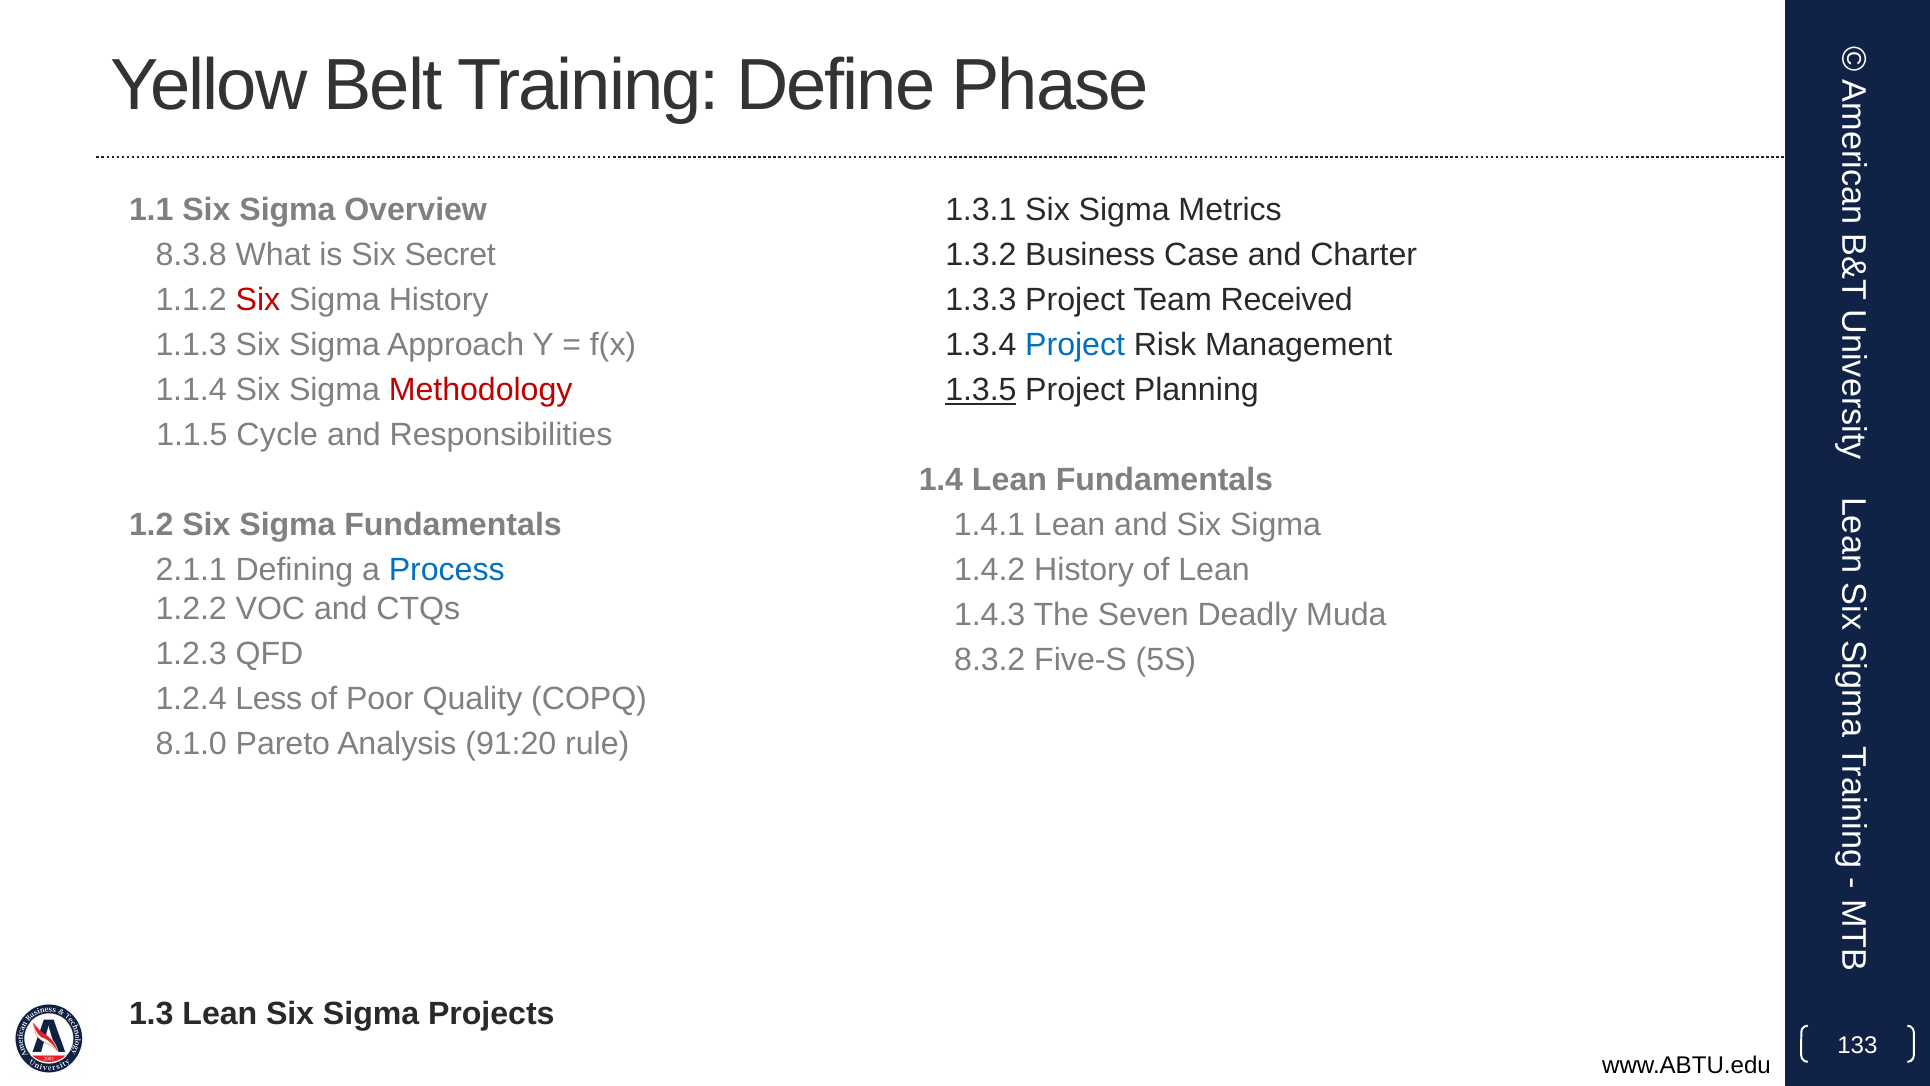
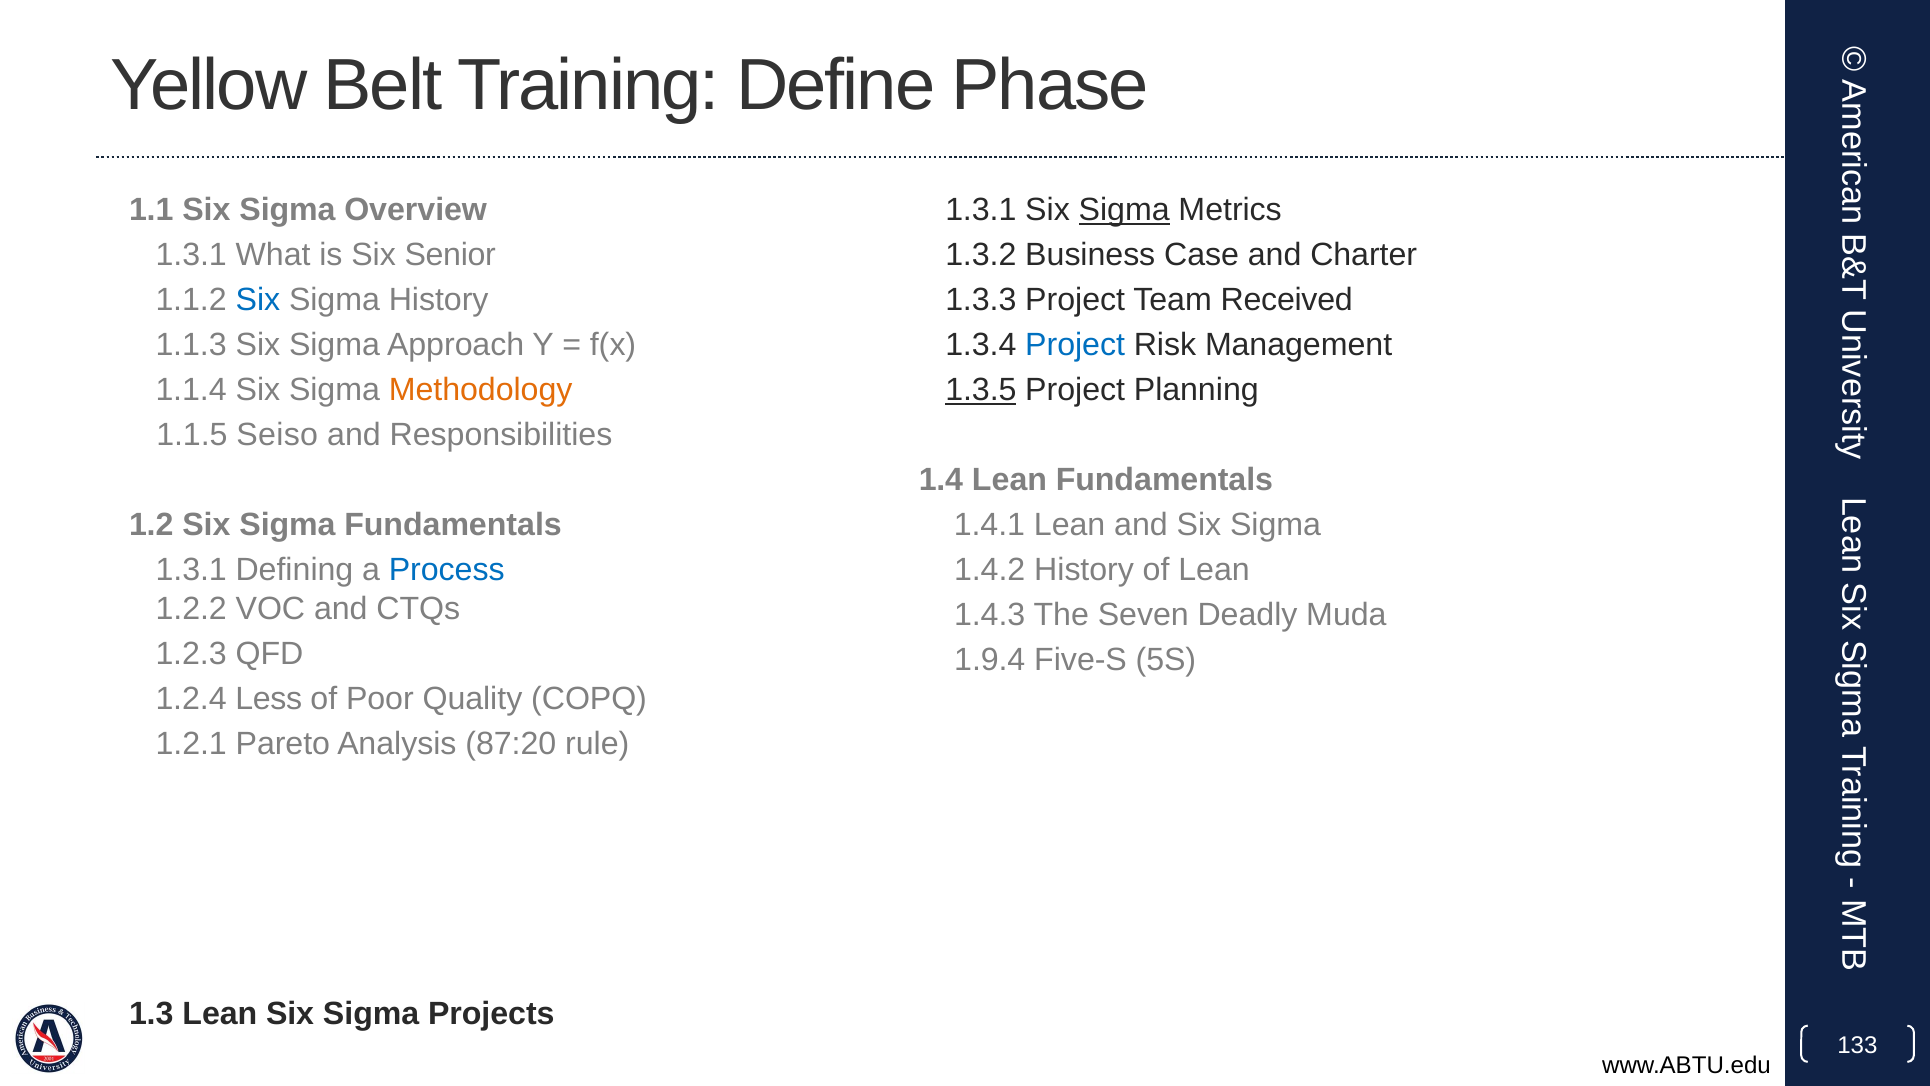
Sigma at (1124, 210) underline: none -> present
8.3.8 at (191, 255): 8.3.8 -> 1.3.1
Secret: Secret -> Senior
Six at (258, 300) colour: red -> blue
Methodology colour: red -> orange
Cycle: Cycle -> Seiso
2.1.1 at (191, 570): 2.1.1 -> 1.3.1
8.3.2: 8.3.2 -> 1.9.4
8.1.0: 8.1.0 -> 1.2.1
91:20: 91:20 -> 87:20
